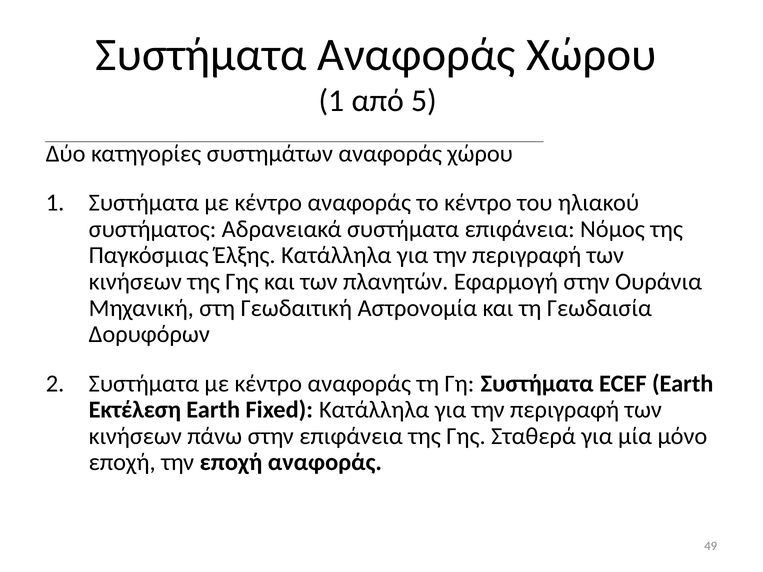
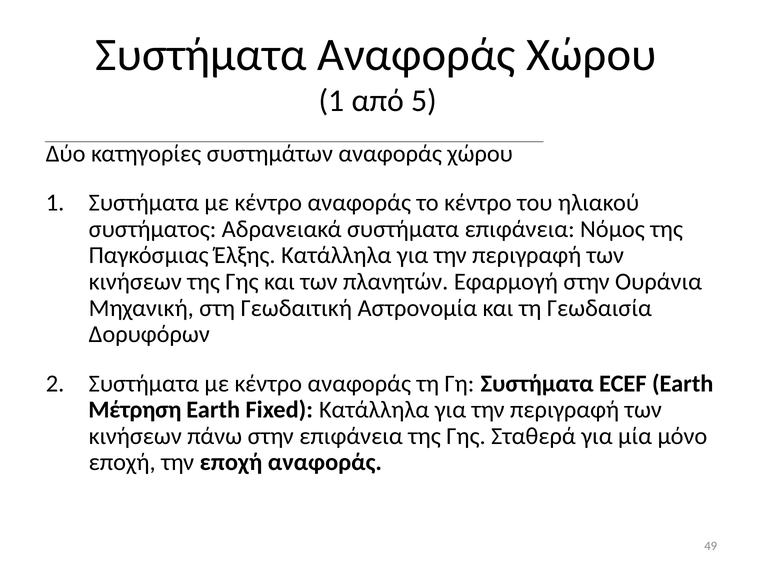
Εκτέλεση: Εκτέλεση -> Μέτρηση
